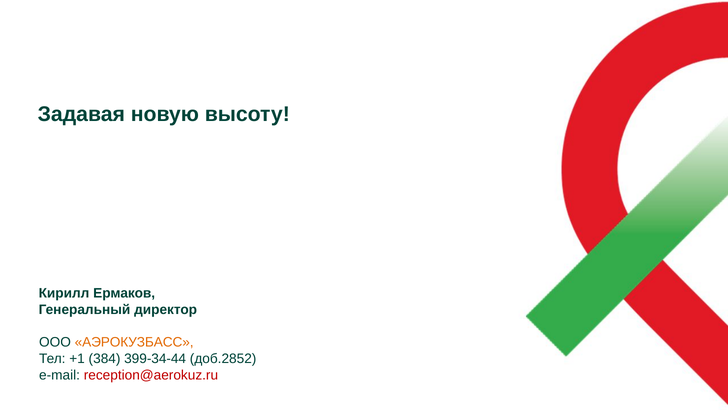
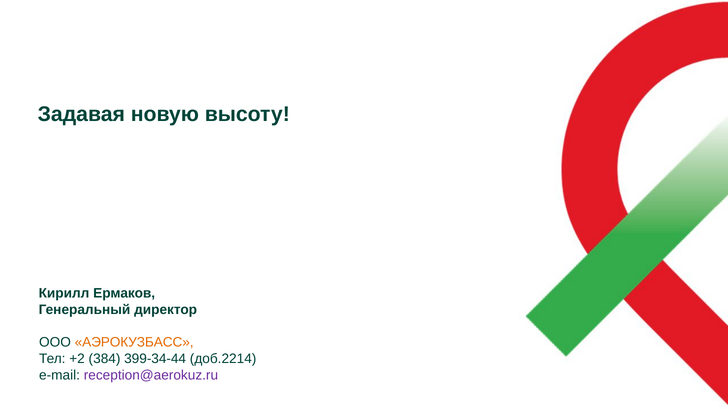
+1: +1 -> +2
доб.2852: доб.2852 -> доб.2214
reception@aerokuz.ru colour: red -> purple
